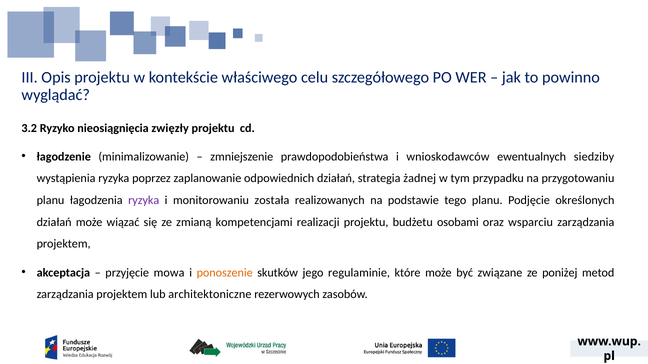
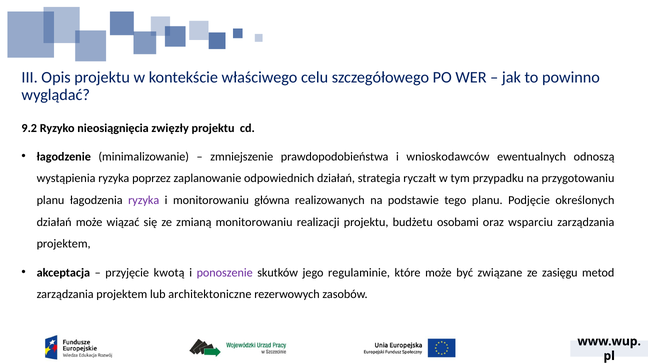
3.2: 3.2 -> 9.2
siedziby: siedziby -> odnoszą
żadnej: żadnej -> ryczałt
została: została -> główna
zmianą kompetencjami: kompetencjami -> monitorowaniu
mowa: mowa -> kwotą
ponoszenie colour: orange -> purple
poniżej: poniżej -> zasięgu
